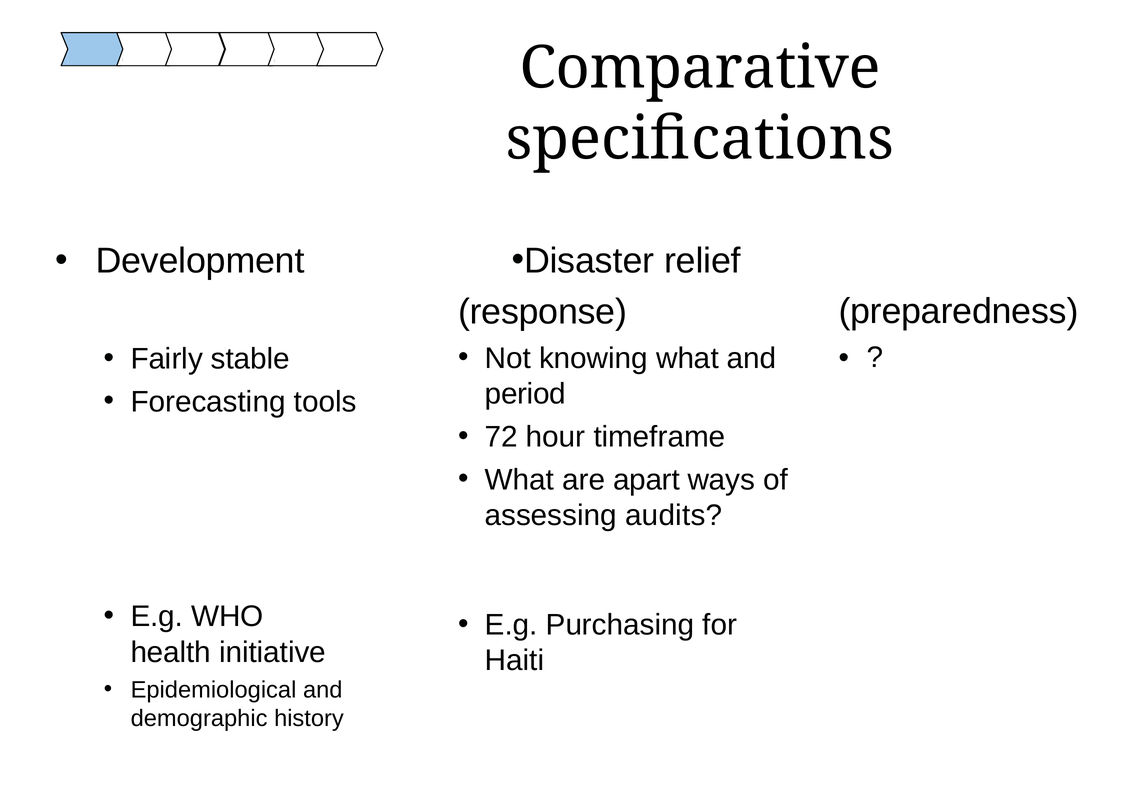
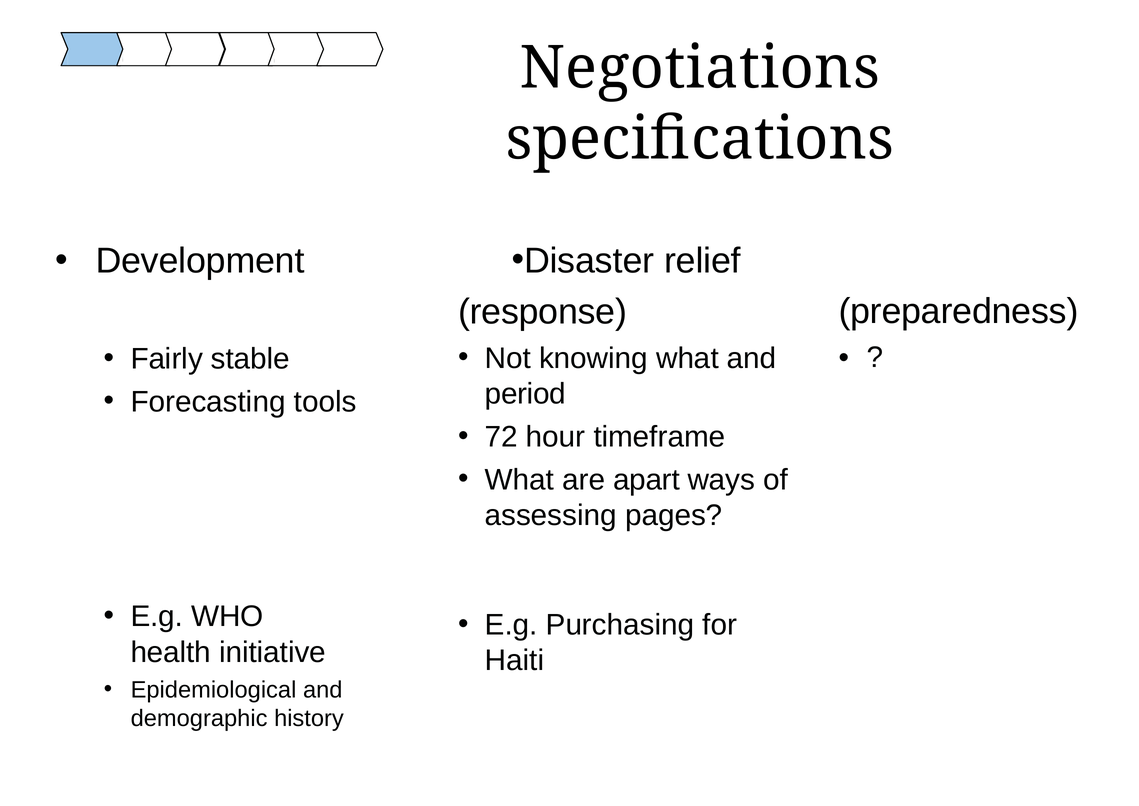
Comparative: Comparative -> Negotiations
audits: audits -> pages
